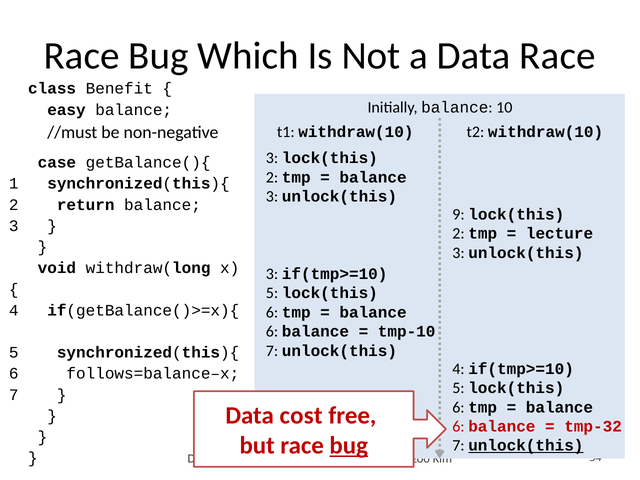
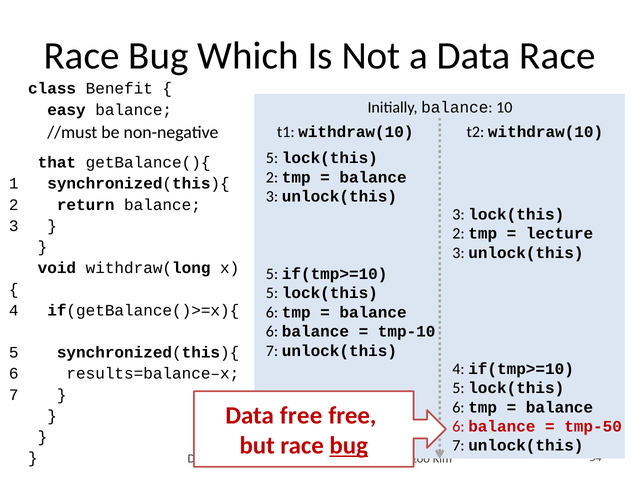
3 at (272, 158): 3 -> 5
case: case -> that
9 at (458, 214): 9 -> 3
3 at (272, 274): 3 -> 5
follows=balance–x: follows=balance–x -> results=balance–x
Data cost: cost -> free
tmp-32: tmp-32 -> tmp-50
unlock(this at (526, 446) underline: present -> none
